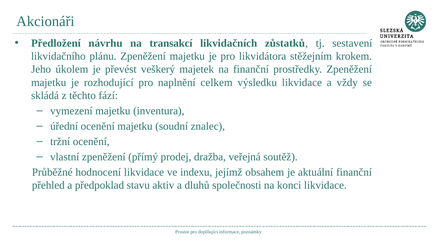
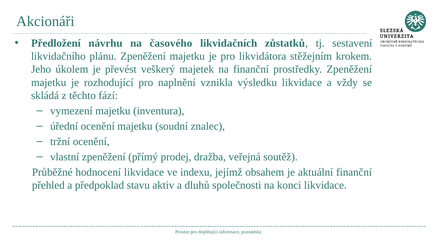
transakcí: transakcí -> časového
celkem: celkem -> vznikla
